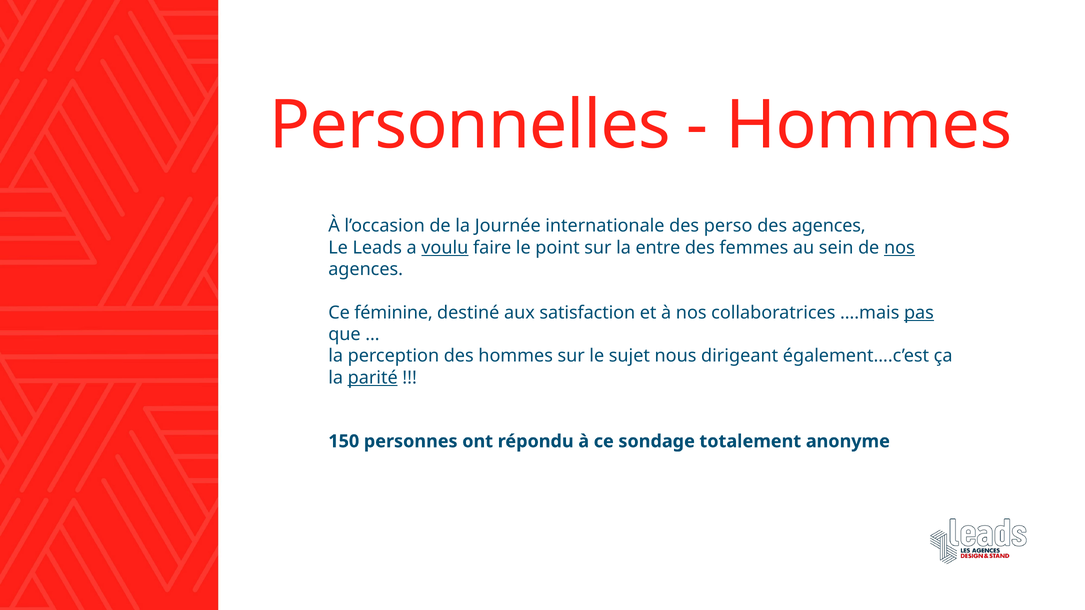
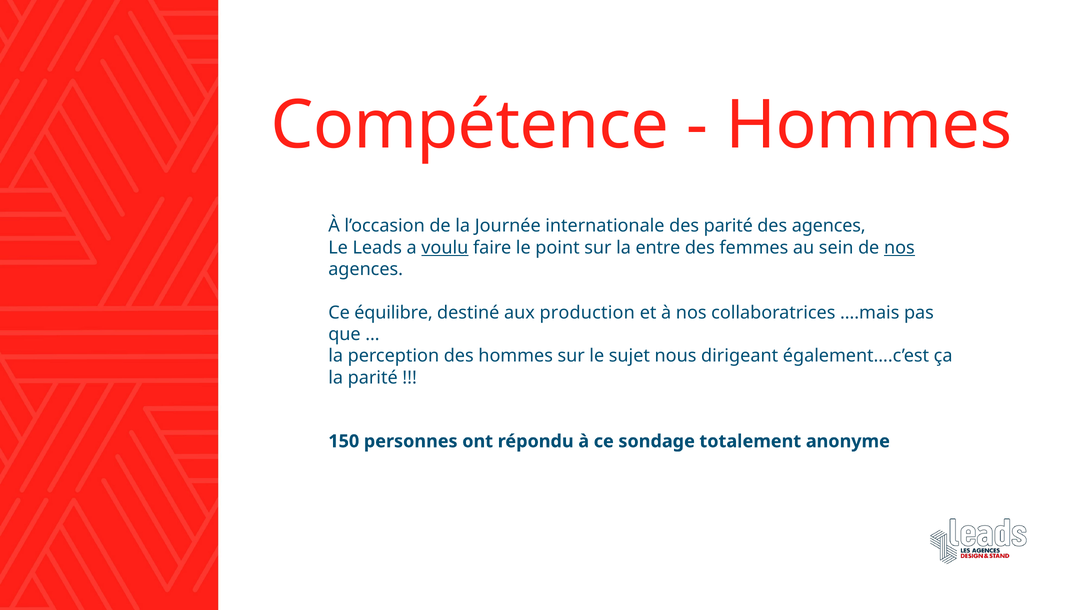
Personnelles: Personnelles -> Compétence
des perso: perso -> parité
féminine: féminine -> équilibre
satisfaction: satisfaction -> production
pas underline: present -> none
parité at (373, 378) underline: present -> none
